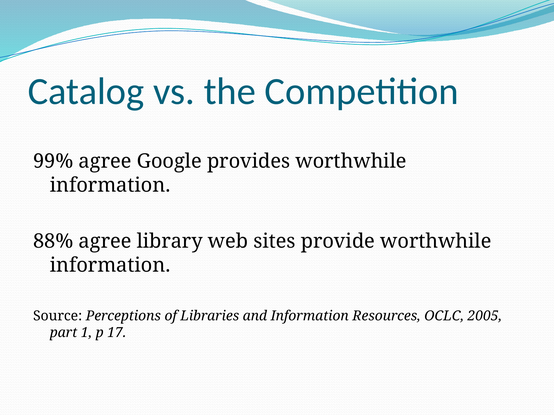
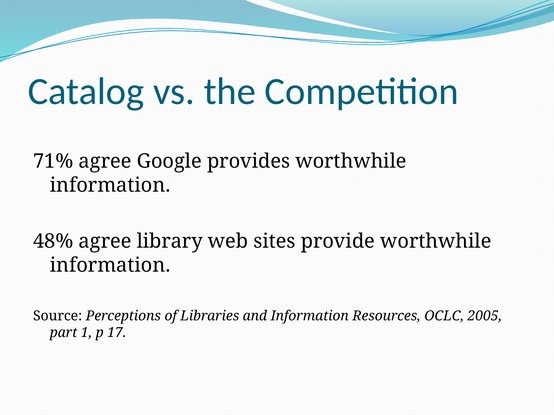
99%: 99% -> 71%
88%: 88% -> 48%
